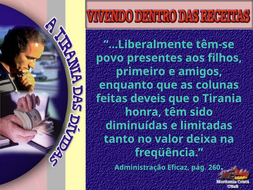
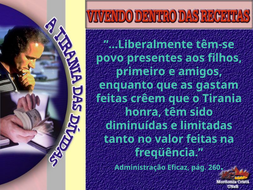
colunas: colunas -> gastam
deveis: deveis -> crêem
valor deixa: deixa -> feitas
